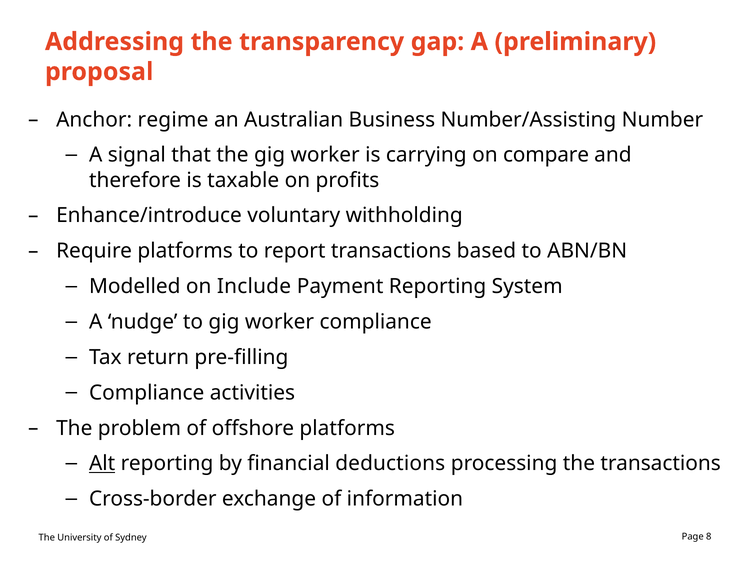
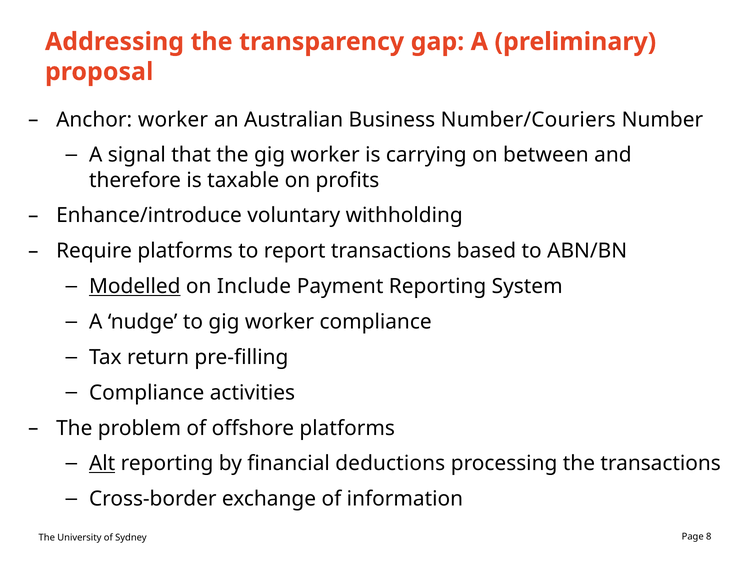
Anchor regime: regime -> worker
Number/Assisting: Number/Assisting -> Number/Couriers
compare: compare -> between
Modelled underline: none -> present
